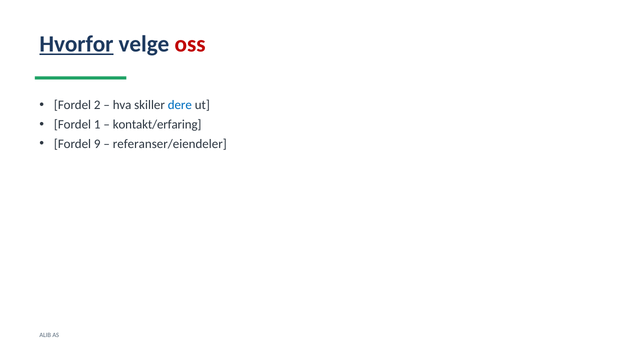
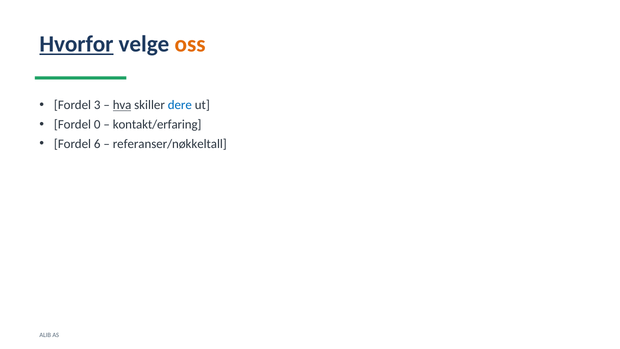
oss colour: red -> orange
2: 2 -> 3
hva underline: none -> present
1: 1 -> 0
9: 9 -> 6
referanser/eiendeler: referanser/eiendeler -> referanser/nøkkeltall
